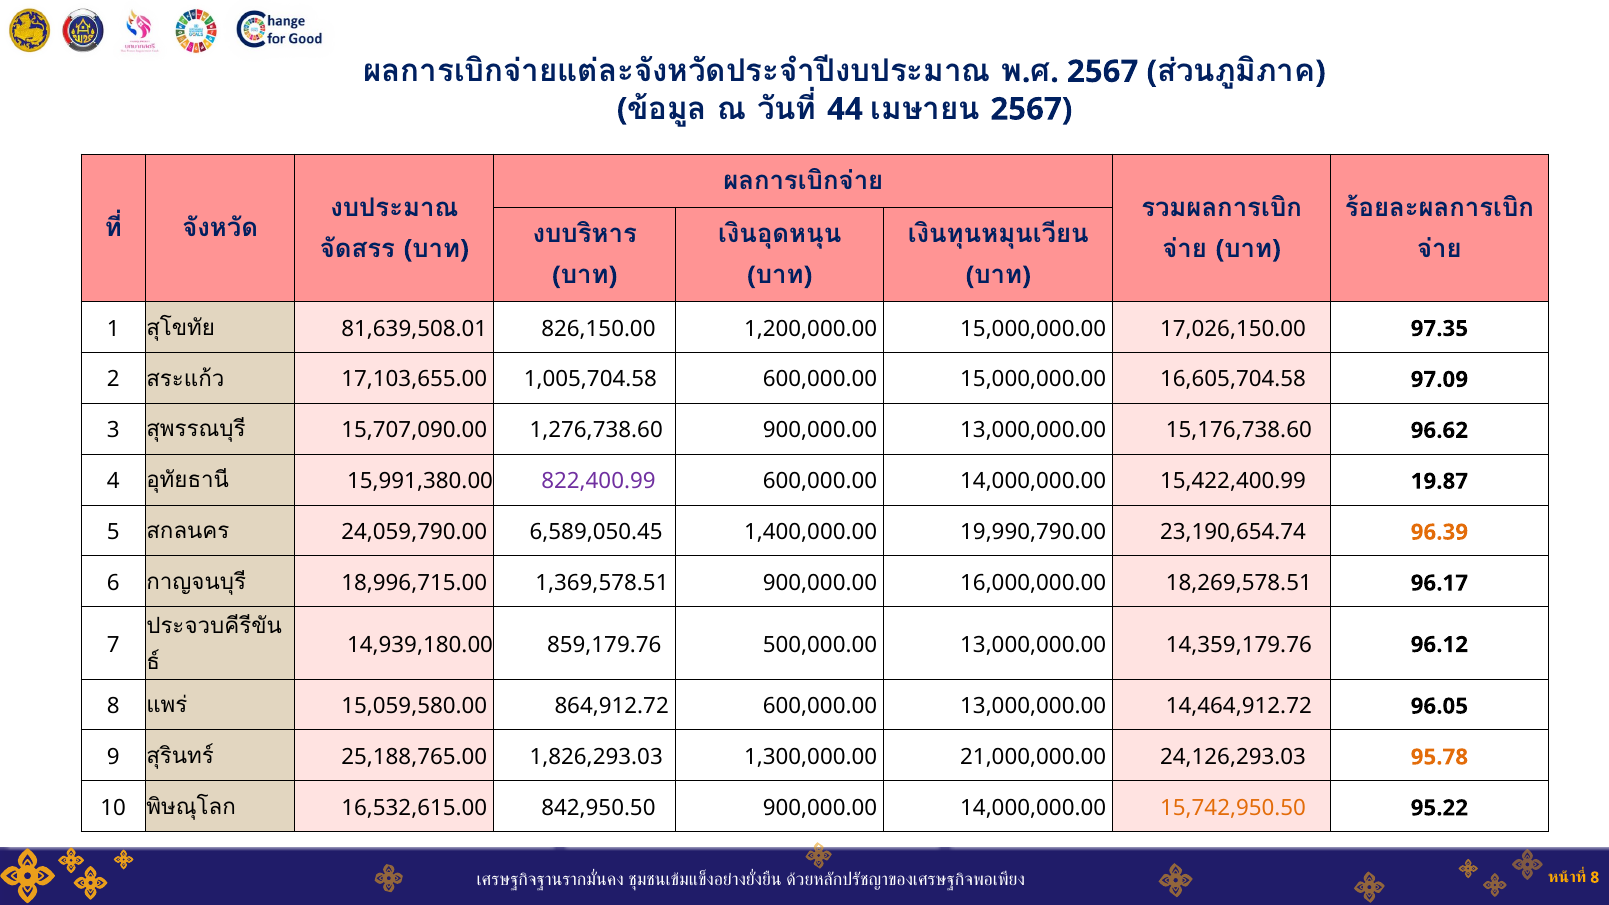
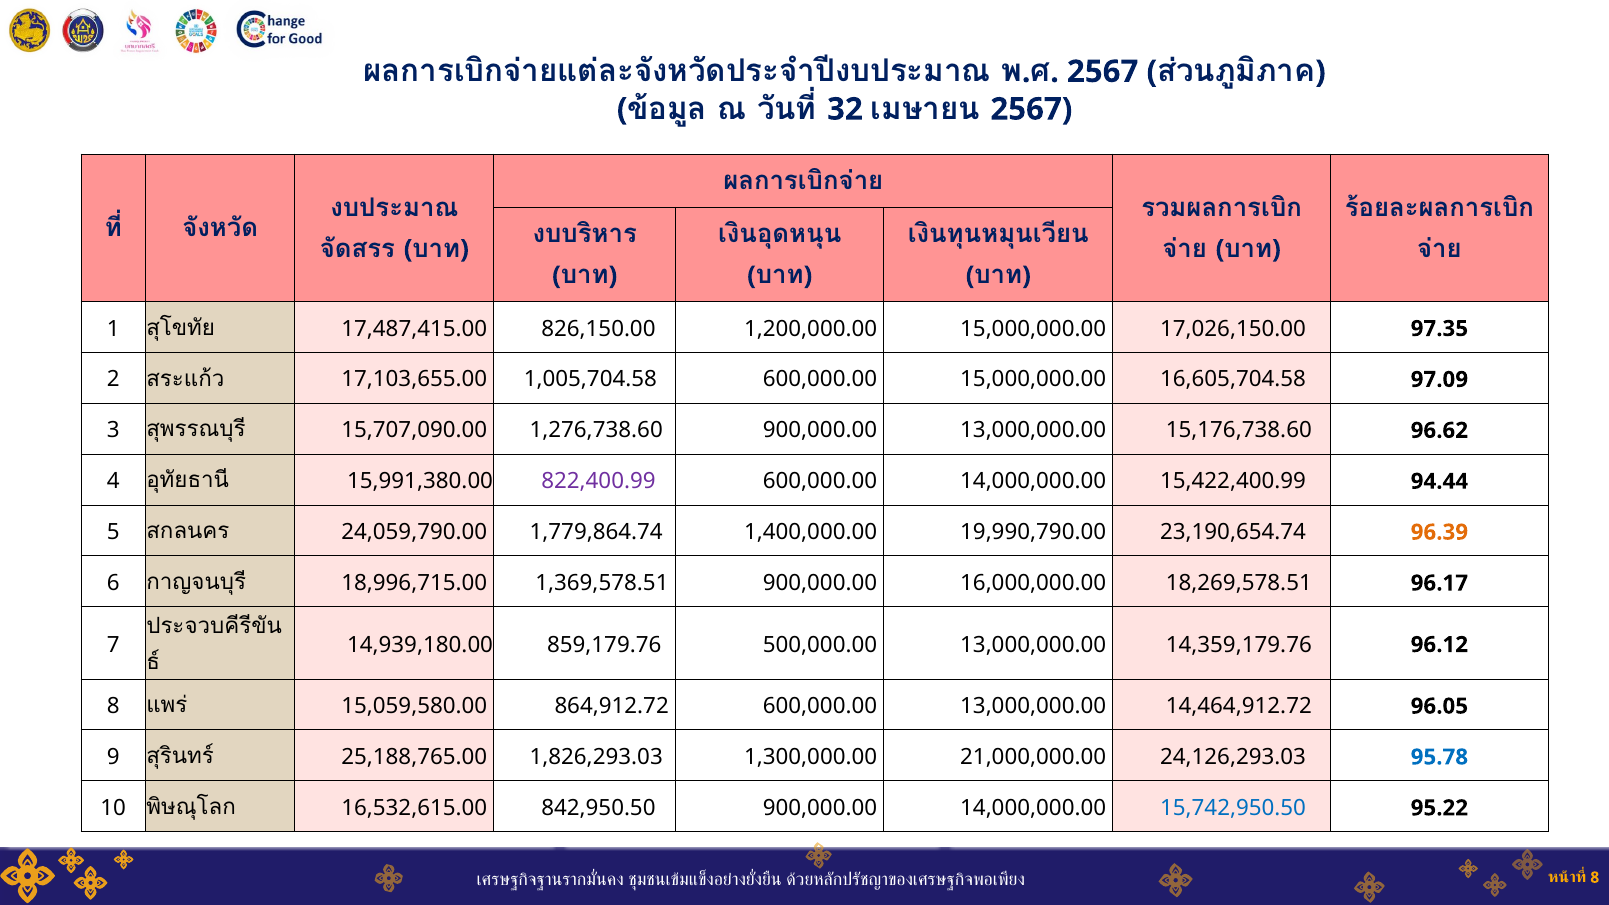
44: 44 -> 32
81,639,508.01: 81,639,508.01 -> 17,487,415.00
19.87: 19.87 -> 94.44
6,589,050.45: 6,589,050.45 -> 1,779,864.74
95.78 colour: orange -> blue
15,742,950.50 colour: orange -> blue
